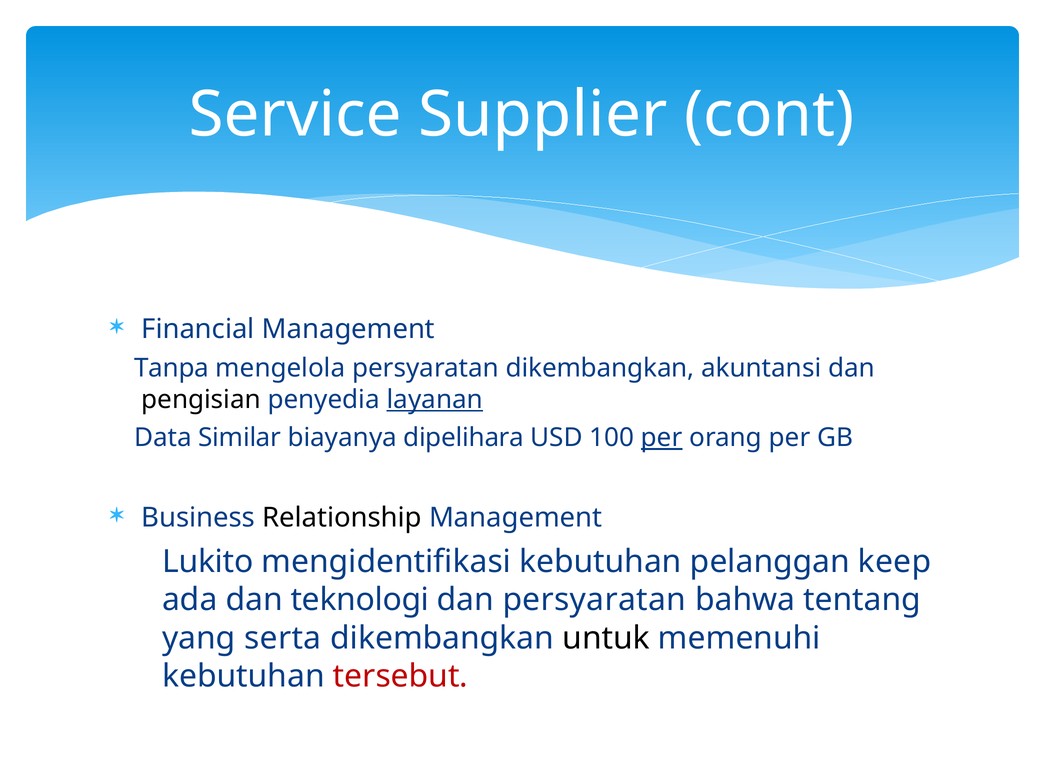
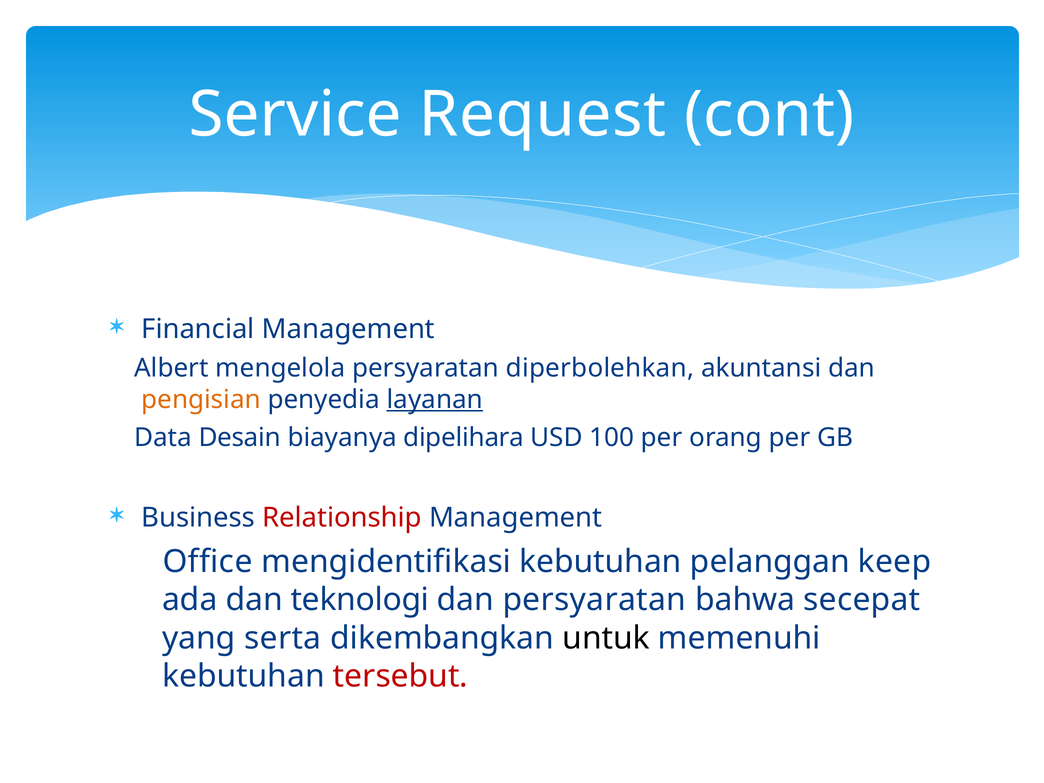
Supplier: Supplier -> Request
Tanpa: Tanpa -> Albert
persyaratan dikembangkan: dikembangkan -> diperbolehkan
pengisian colour: black -> orange
Similar: Similar -> Desain
per at (662, 438) underline: present -> none
Relationship colour: black -> red
Lukito: Lukito -> Office
tentang: tentang -> secepat
